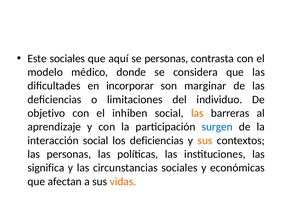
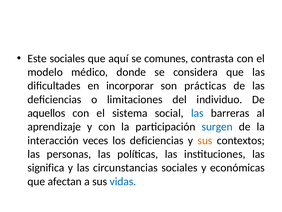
se personas: personas -> comunes
marginar: marginar -> prácticas
objetivo: objetivo -> aquellos
inhiben: inhiben -> sistema
las at (197, 113) colour: orange -> blue
interacción social: social -> veces
vidas colour: orange -> blue
